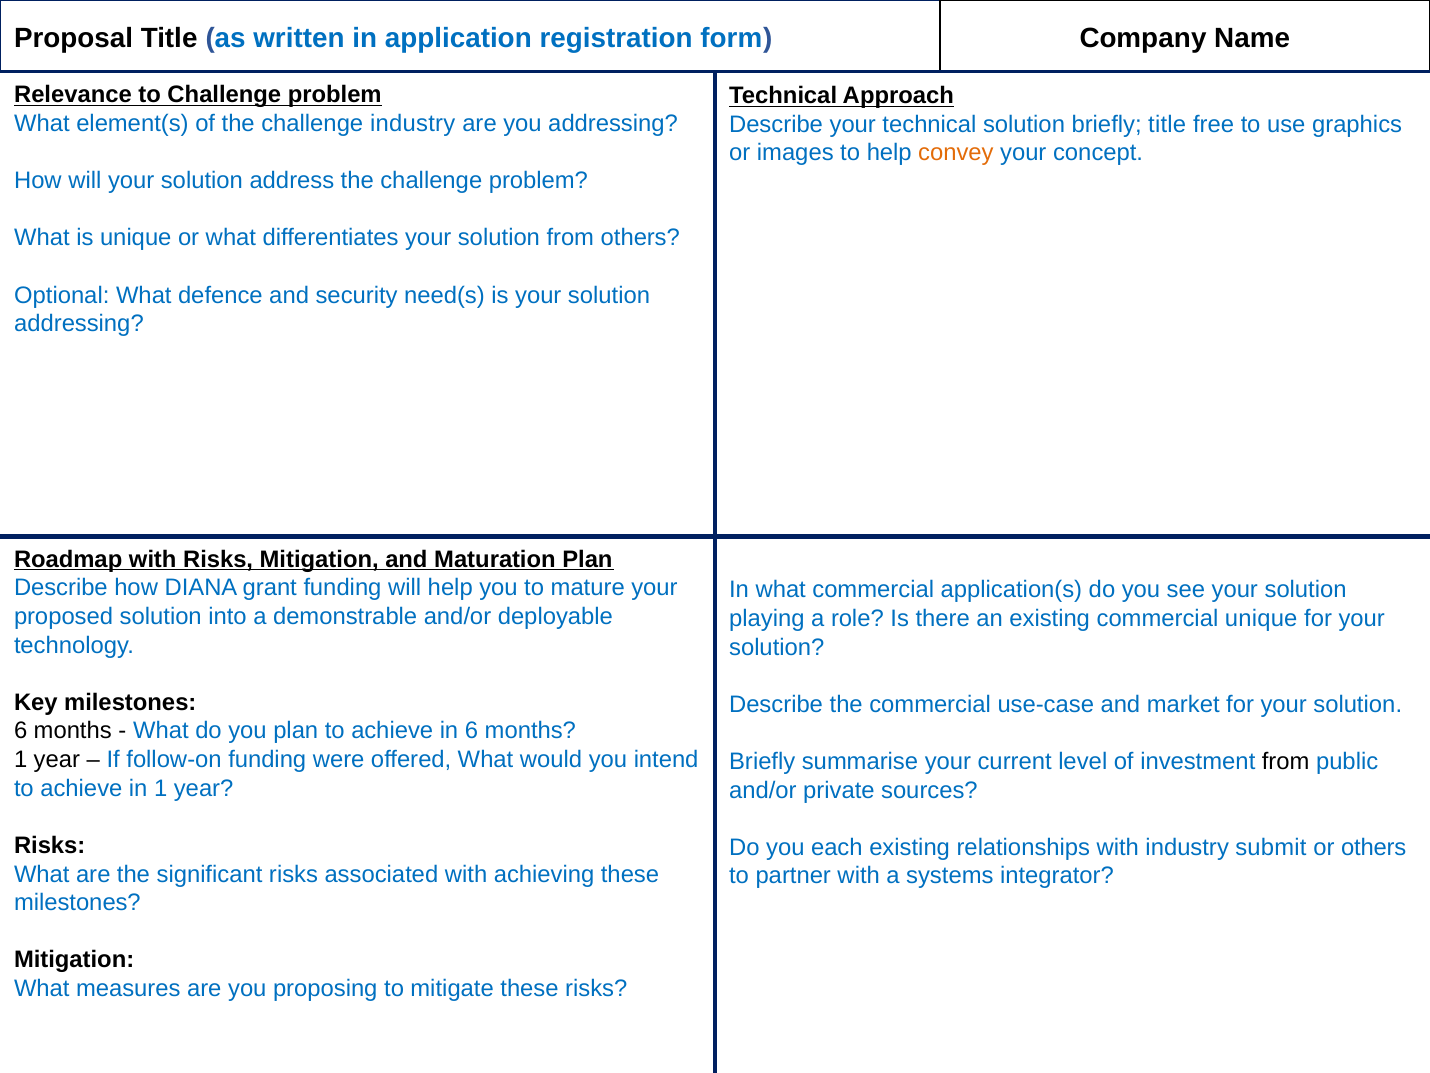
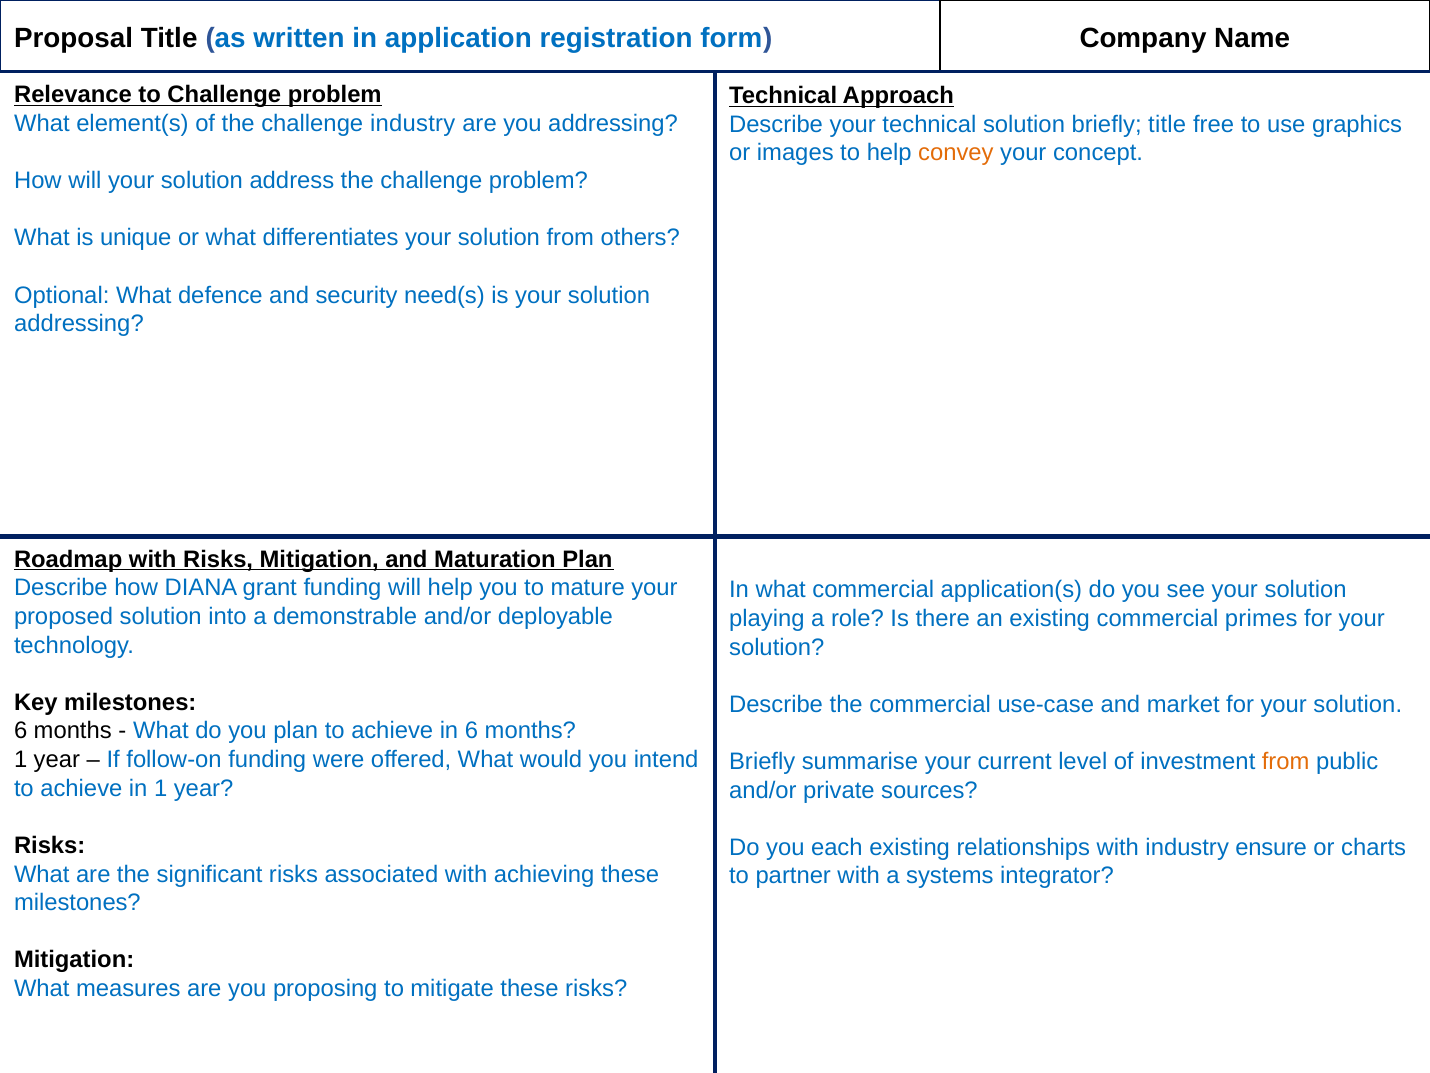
commercial unique: unique -> primes
from at (1286, 761) colour: black -> orange
submit: submit -> ensure
or others: others -> charts
